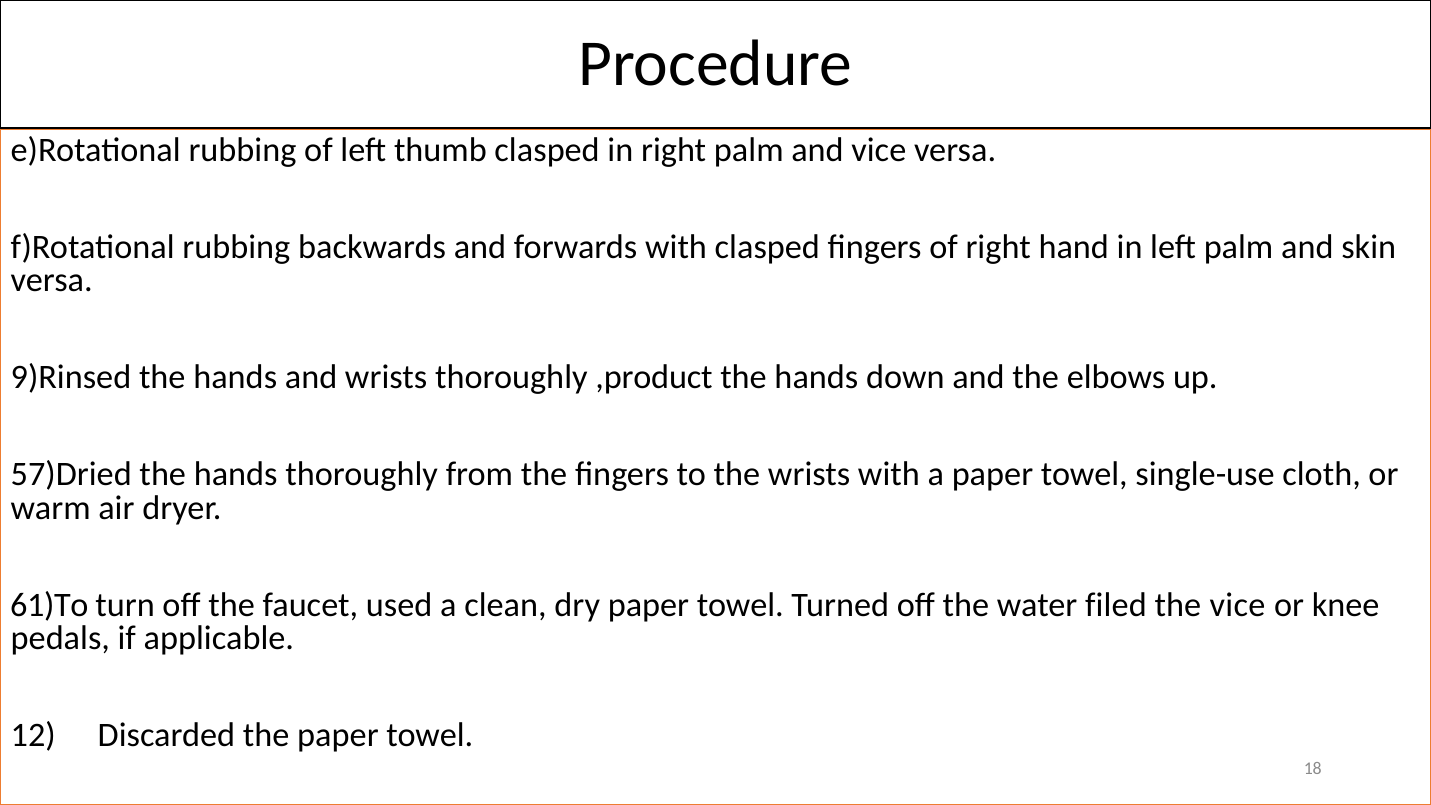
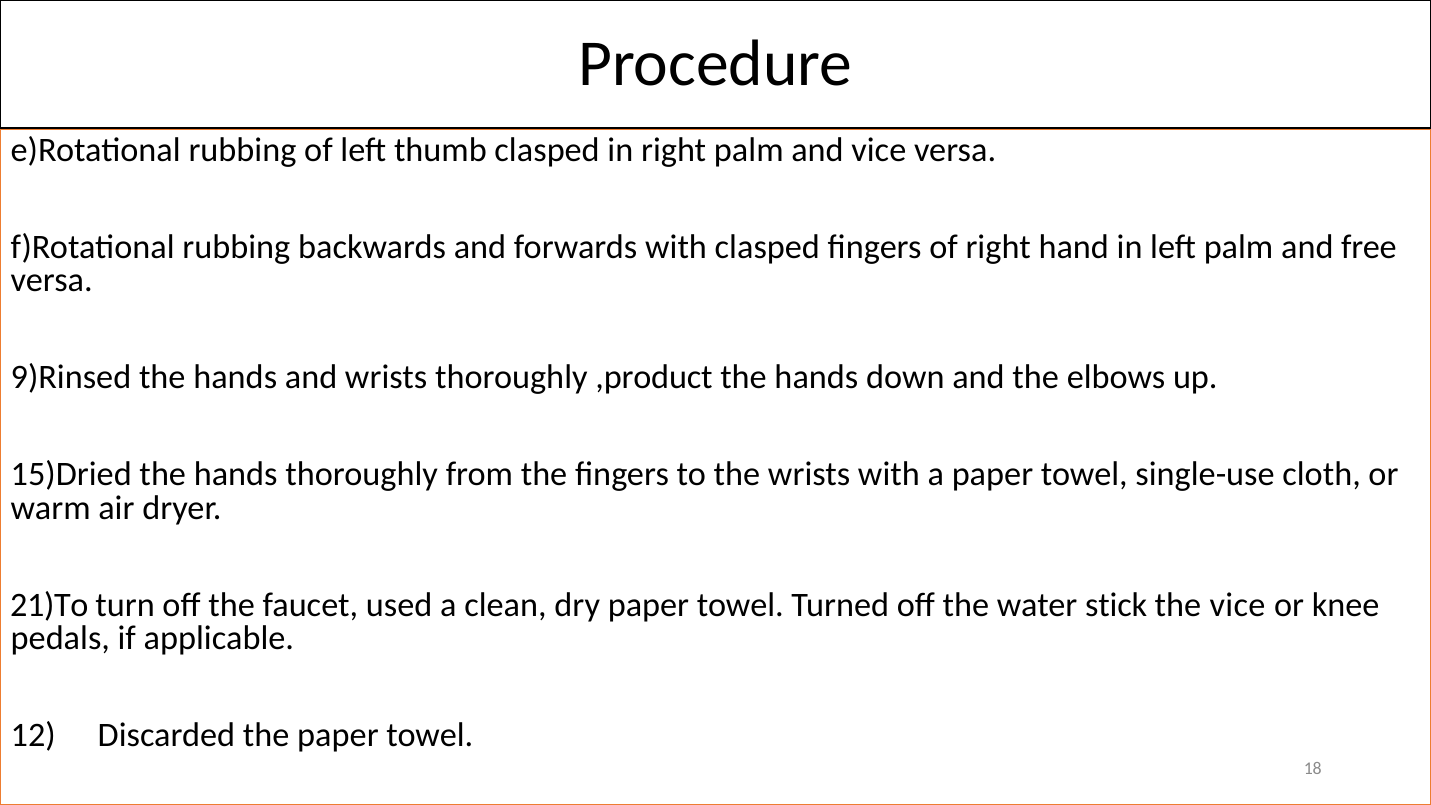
skin: skin -> free
57)Dried: 57)Dried -> 15)Dried
61)To: 61)To -> 21)To
filed: filed -> stick
